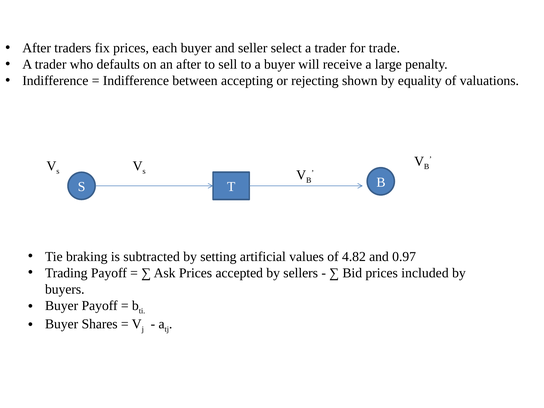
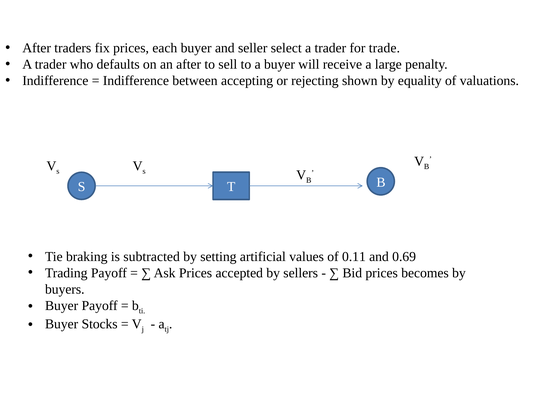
4.82: 4.82 -> 0.11
0.97: 0.97 -> 0.69
included: included -> becomes
Shares: Shares -> Stocks
